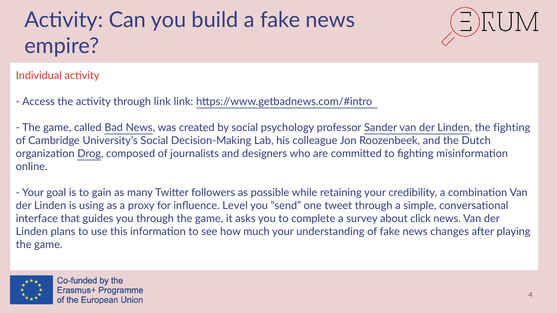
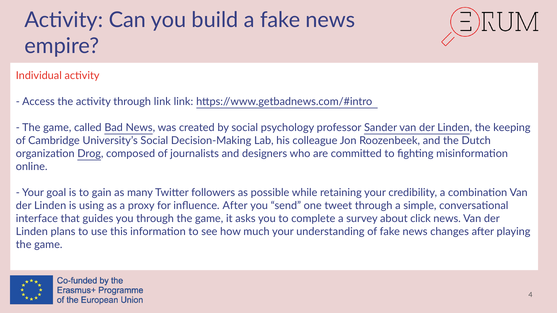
the fighting: fighting -> keeping
influence Level: Level -> After
